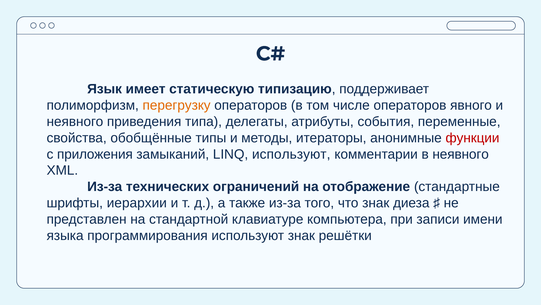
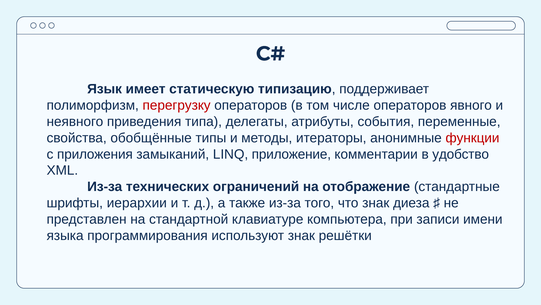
перегрузку colour: orange -> red
LINQ используют: используют -> приложение
в неявного: неявного -> удобство
